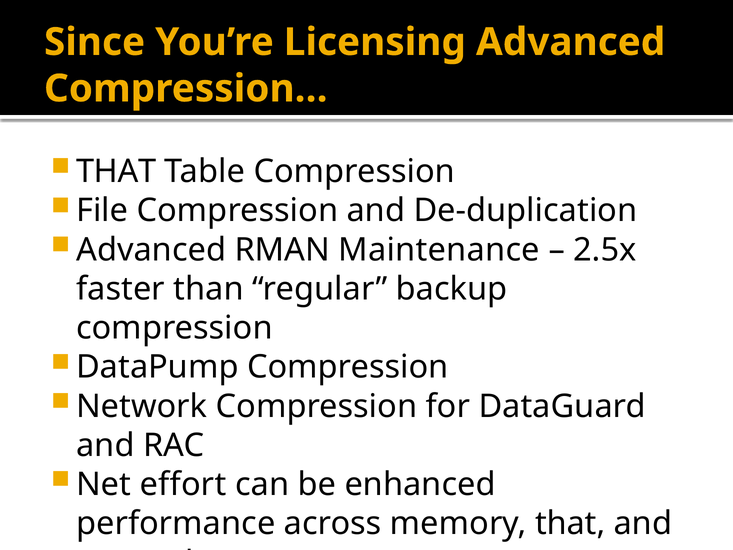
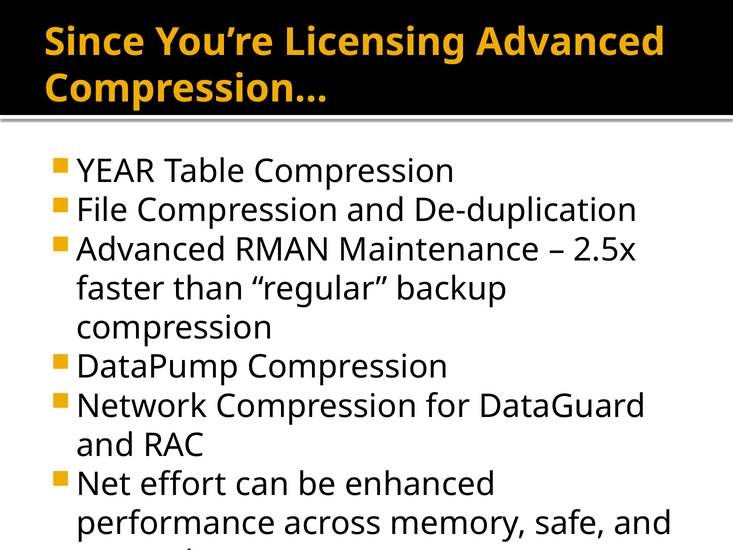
THAT at (116, 171): THAT -> YEAR
memory that: that -> safe
